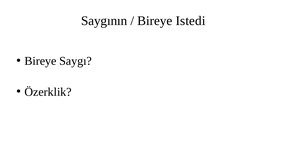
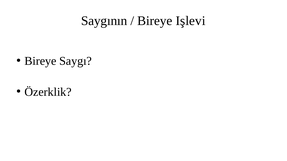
Istedi: Istedi -> Işlevi
